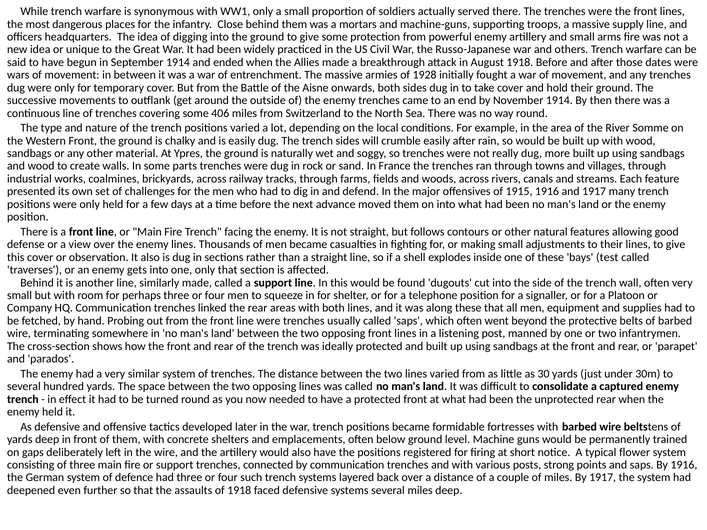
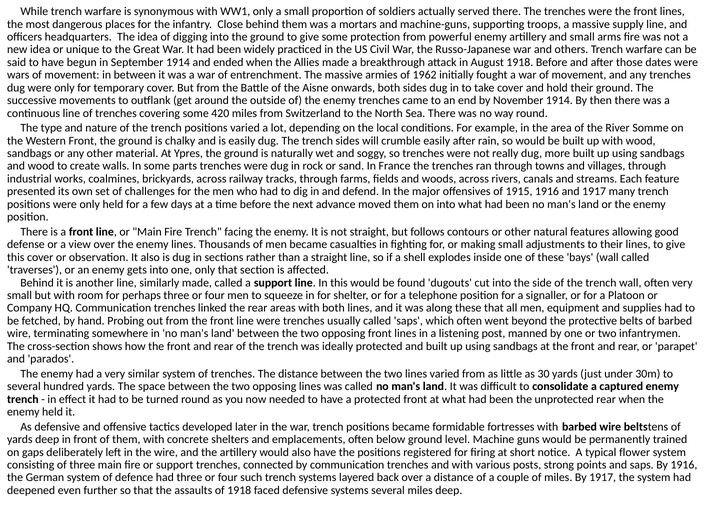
1928: 1928 -> 1962
406: 406 -> 420
bays test: test -> wall
